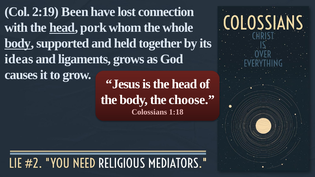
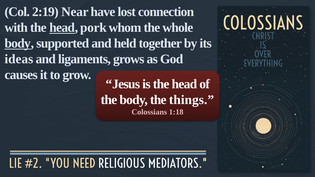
Been: Been -> Near
choose: choose -> things
